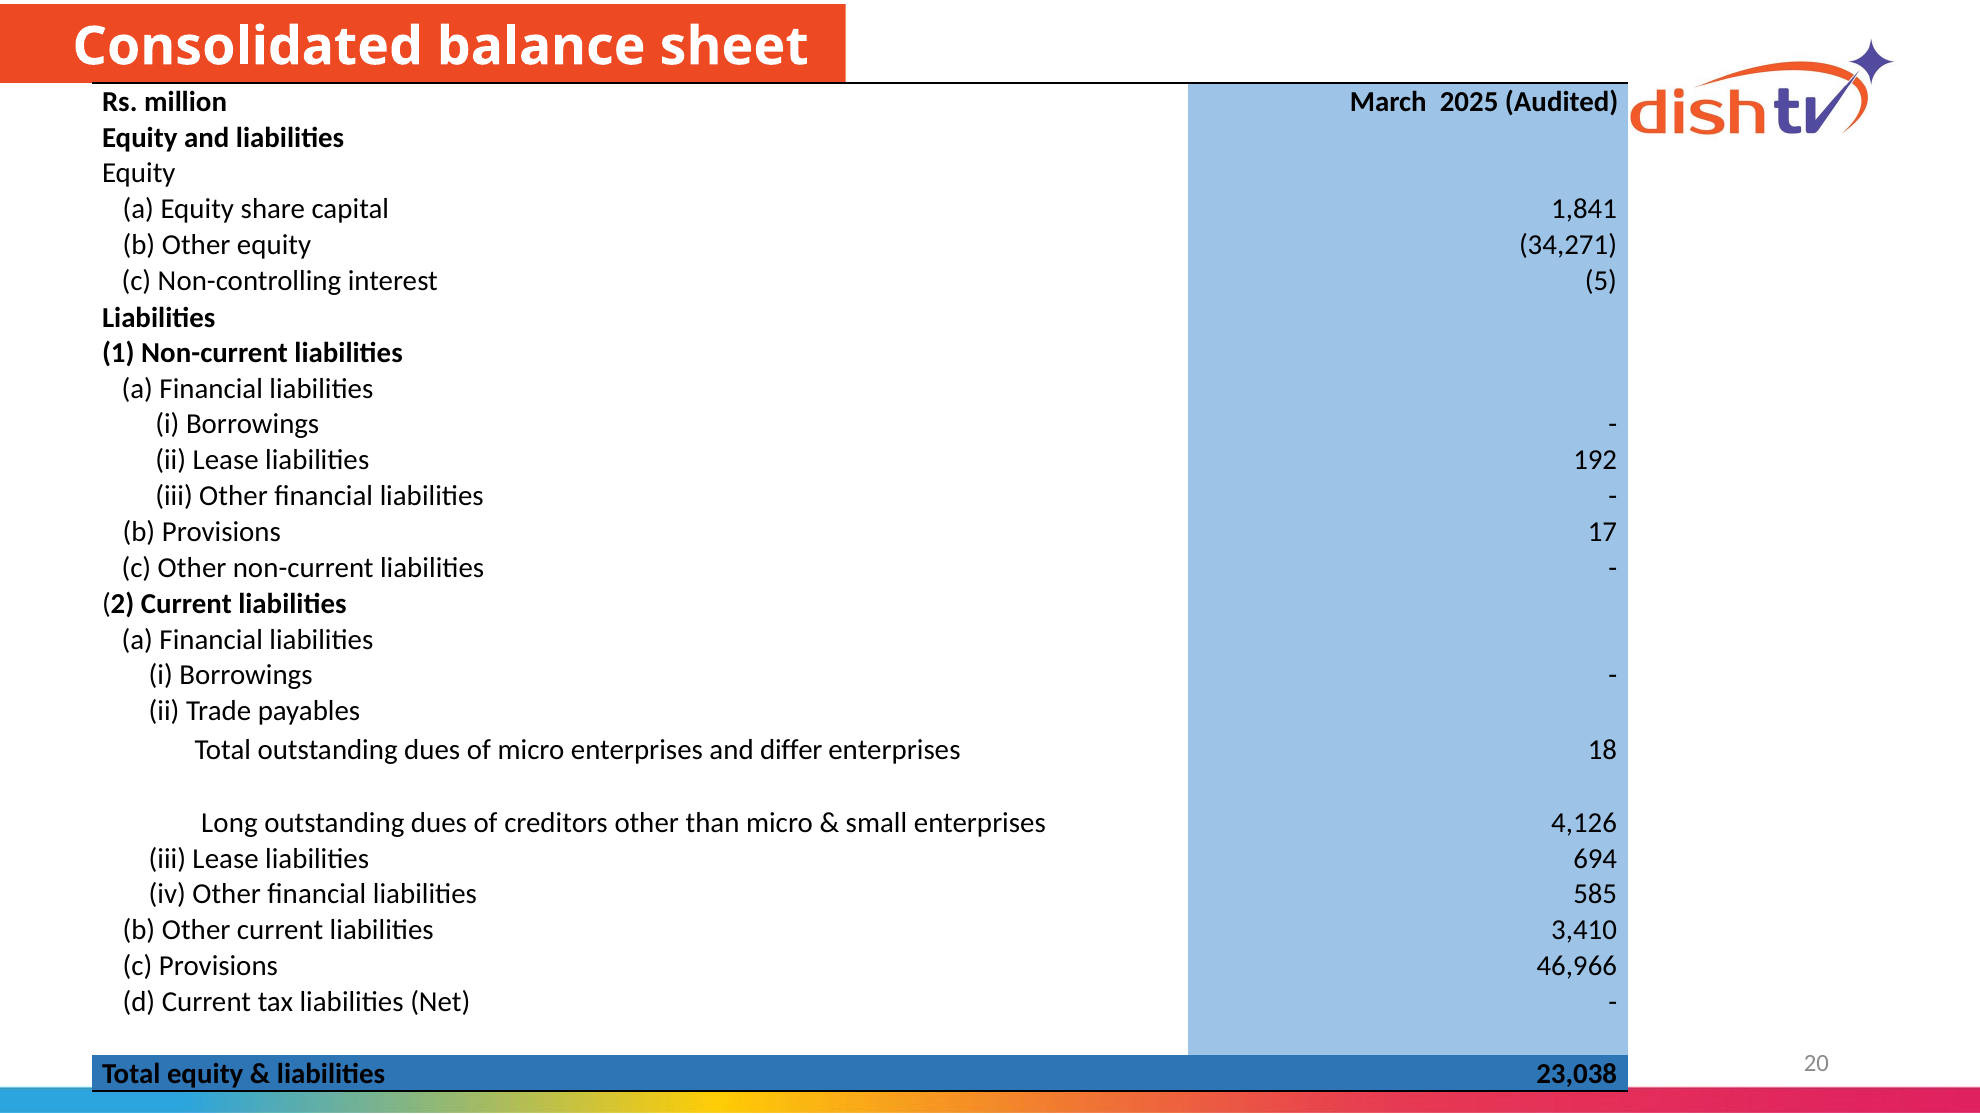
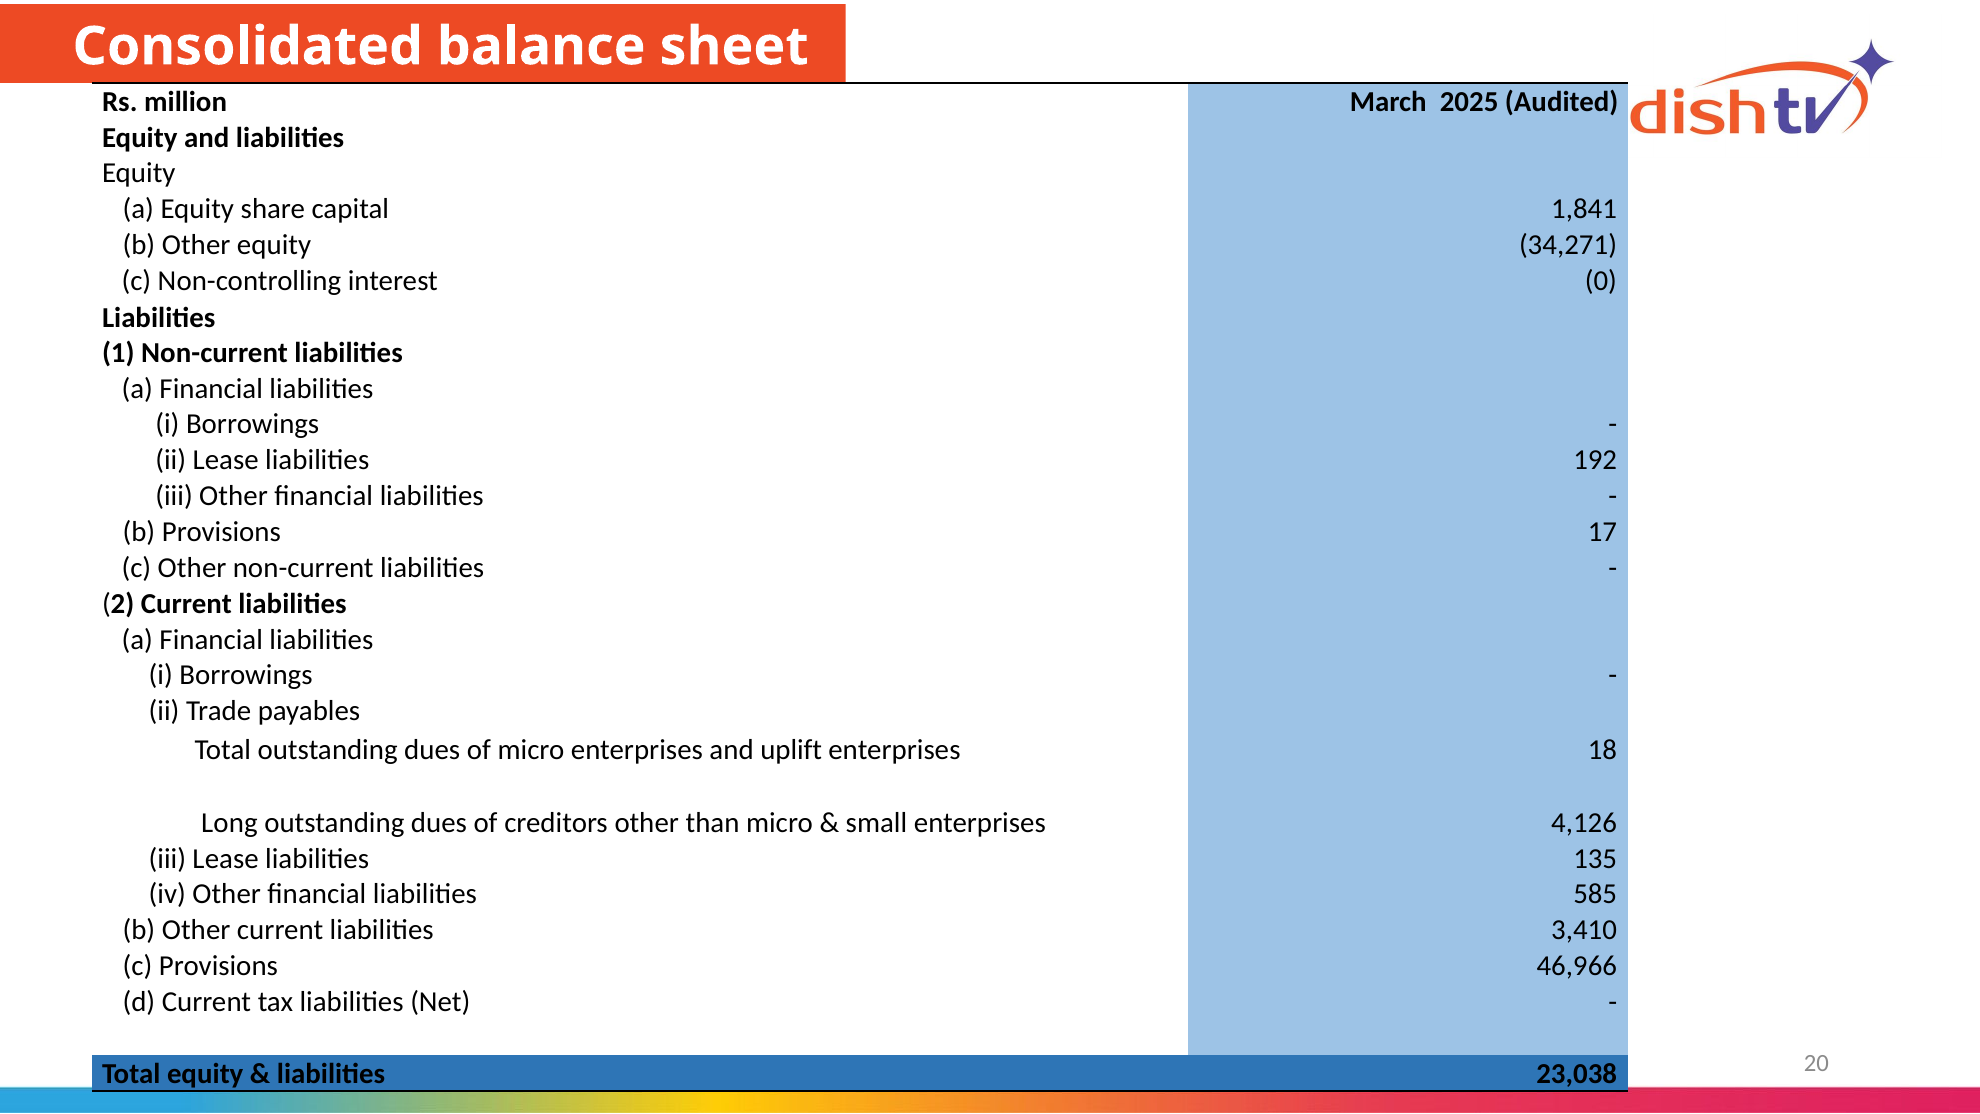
5: 5 -> 0
differ: differ -> uplift
694: 694 -> 135
